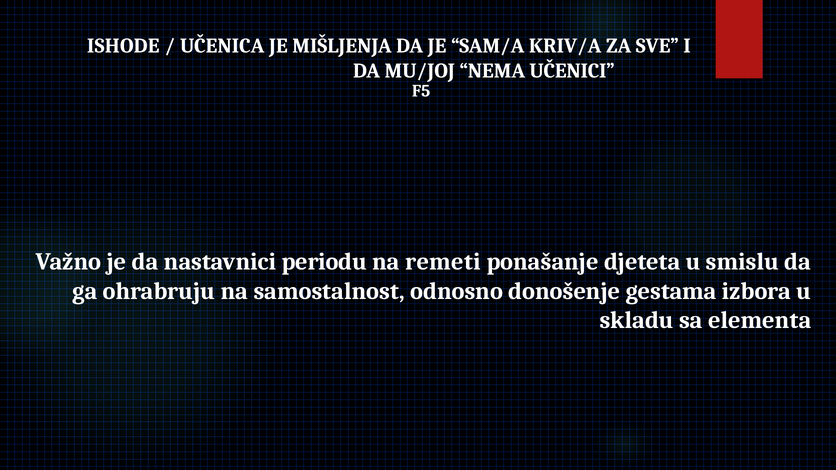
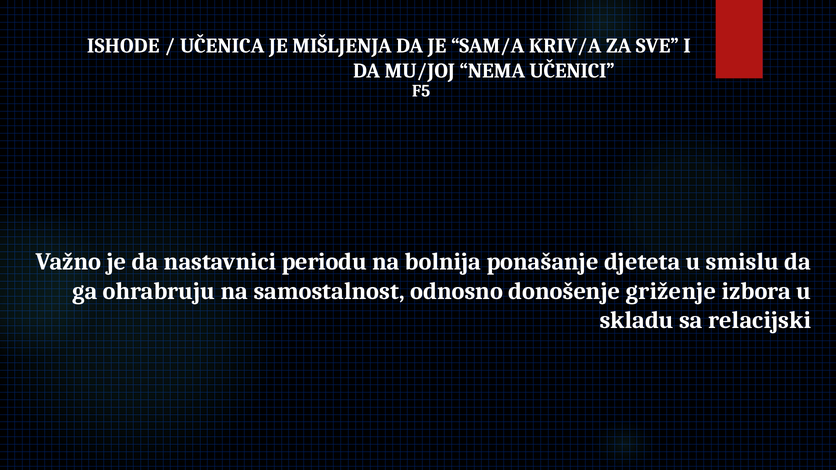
remeti: remeti -> bolnija
gestama: gestama -> griženje
elementa: elementa -> relacijski
